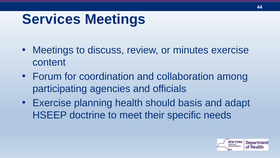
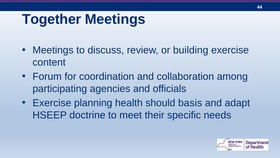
Services: Services -> Together
minutes: minutes -> building
